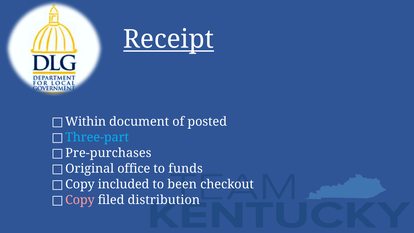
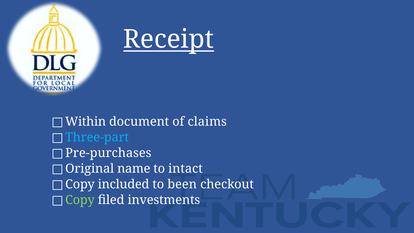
posted: posted -> claims
office: office -> name
funds: funds -> intact
Copy at (80, 200) colour: pink -> light green
distribution: distribution -> investments
